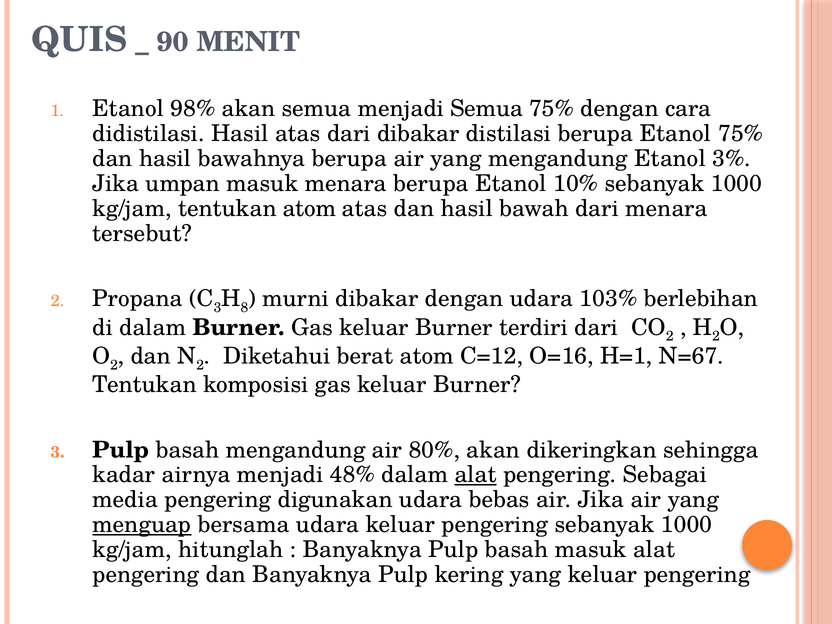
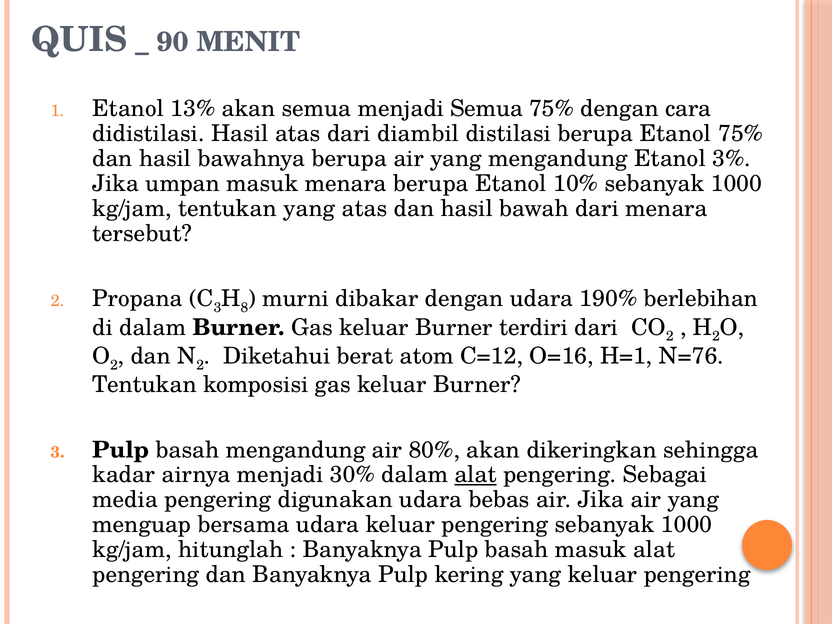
98%: 98% -> 13%
dari dibakar: dibakar -> diambil
tentukan atom: atom -> yang
103%: 103% -> 190%
N=67: N=67 -> N=76
48%: 48% -> 30%
menguap underline: present -> none
